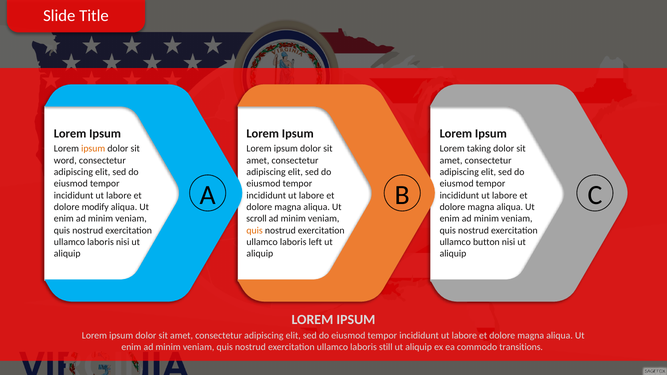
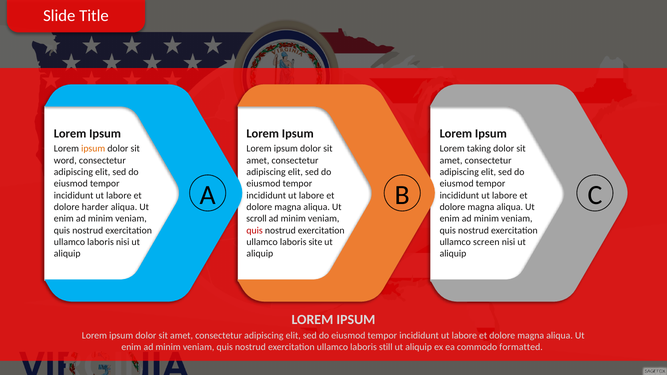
modify: modify -> harder
quis at (255, 231) colour: orange -> red
left: left -> site
button: button -> screen
transitions: transitions -> formatted
